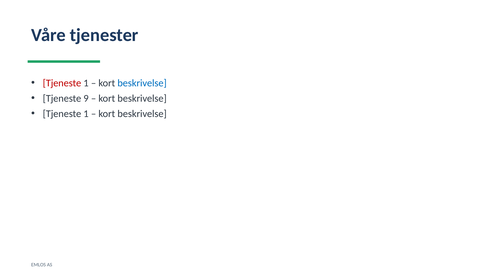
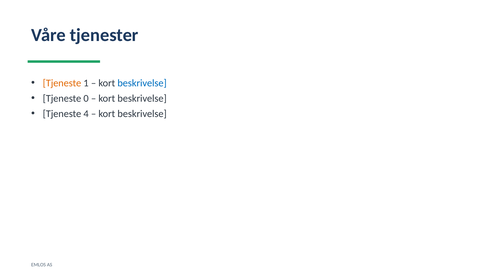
Tjeneste at (62, 83) colour: red -> orange
9: 9 -> 0
1 at (86, 114): 1 -> 4
